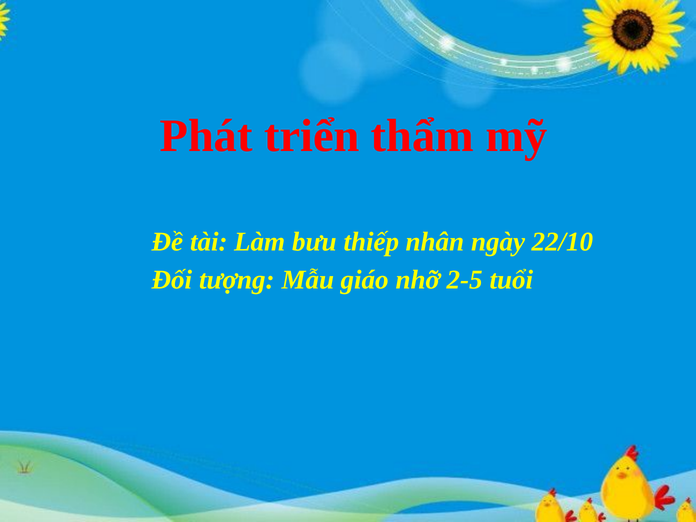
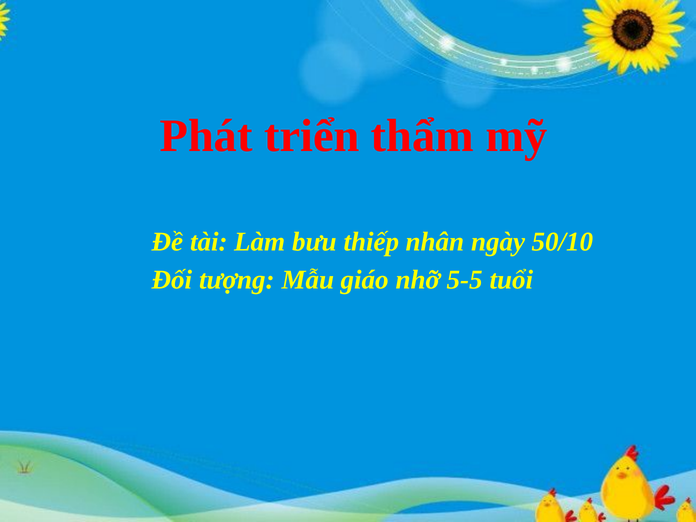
22/10: 22/10 -> 50/10
2-5: 2-5 -> 5-5
